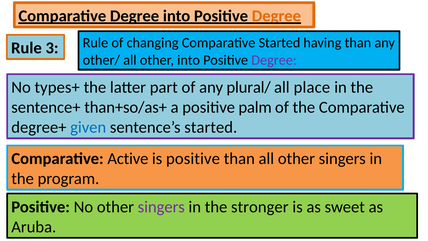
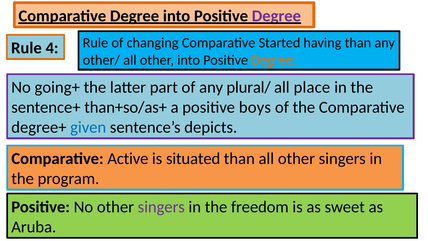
Degree at (276, 16) colour: orange -> purple
3: 3 -> 4
Degree at (274, 60) colour: purple -> orange
types+: types+ -> going+
palm: palm -> boys
sentence’s started: started -> depicts
is positive: positive -> situated
stronger: stronger -> freedom
